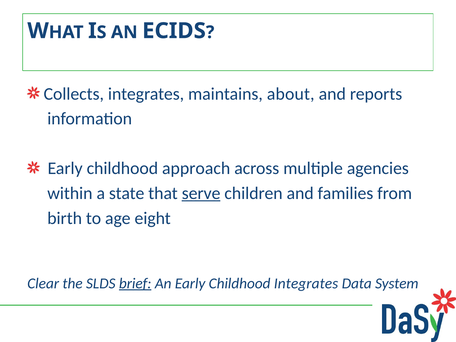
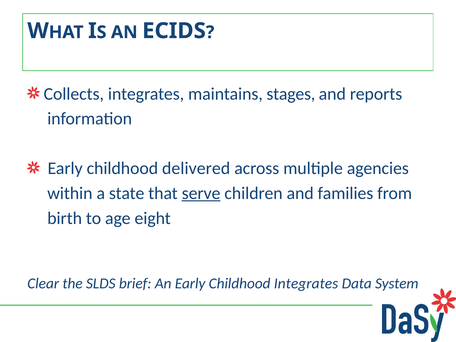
about: about -> stages
approach: approach -> delivered
brief underline: present -> none
